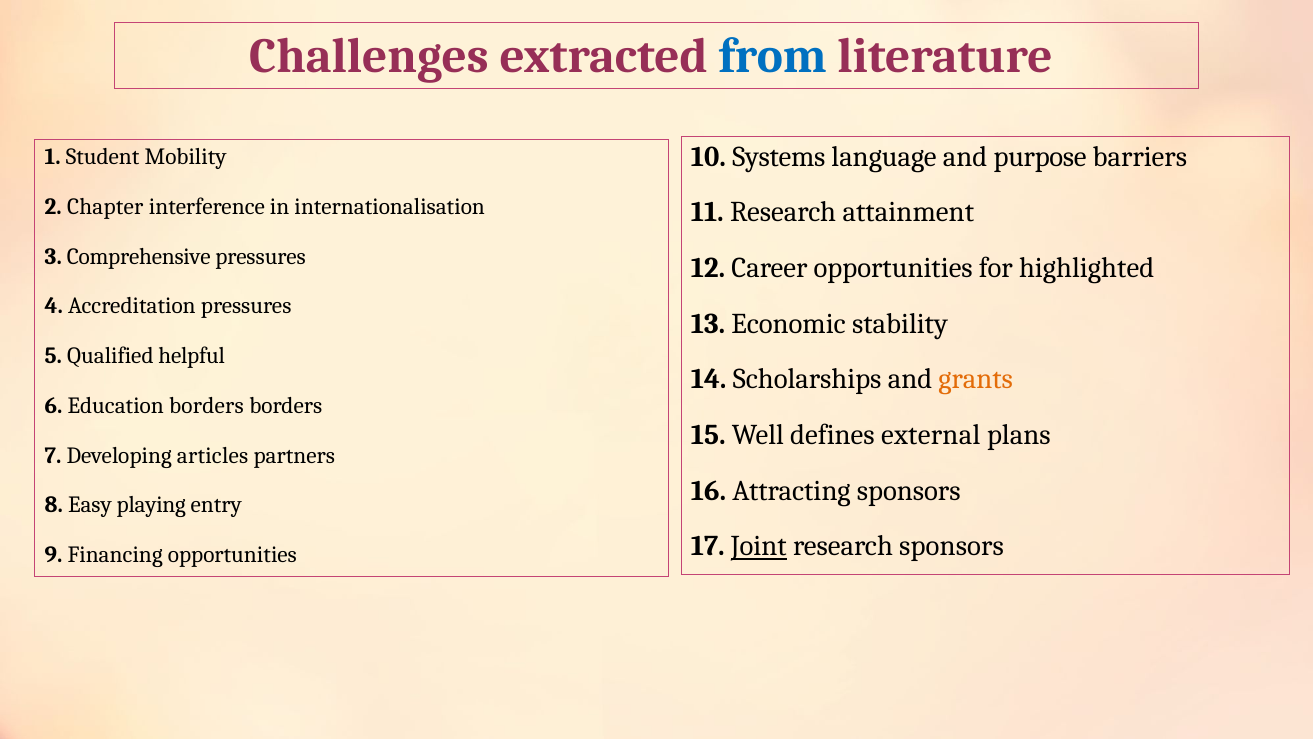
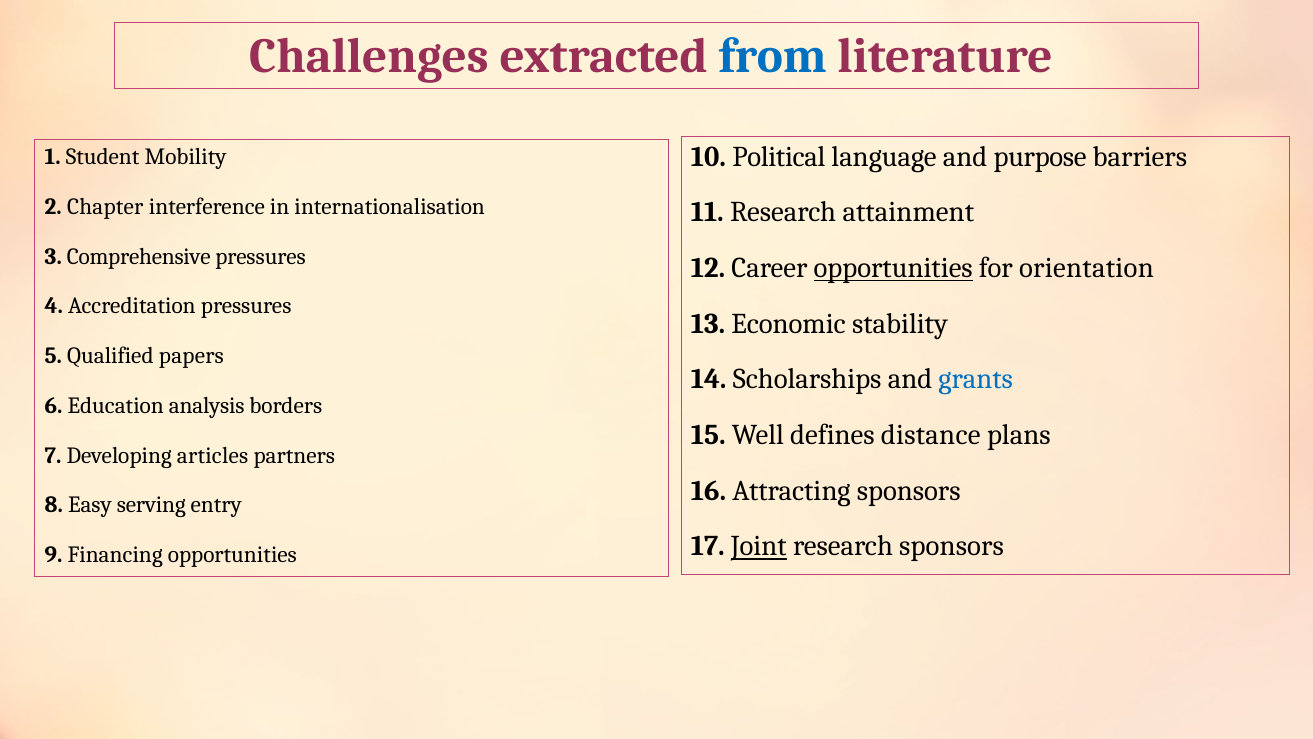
Systems: Systems -> Political
opportunities at (893, 268) underline: none -> present
highlighted: highlighted -> orientation
helpful: helpful -> papers
grants colour: orange -> blue
Education borders: borders -> analysis
external: external -> distance
playing: playing -> serving
